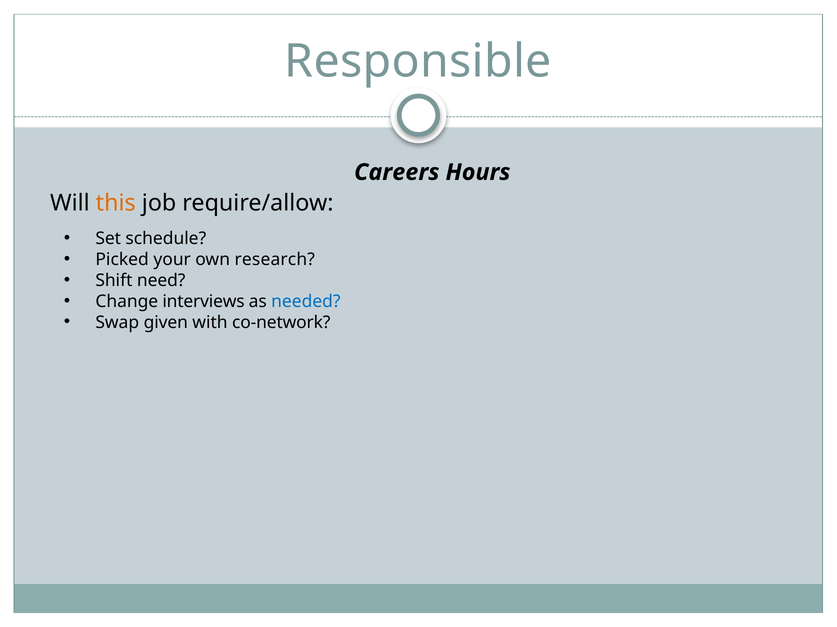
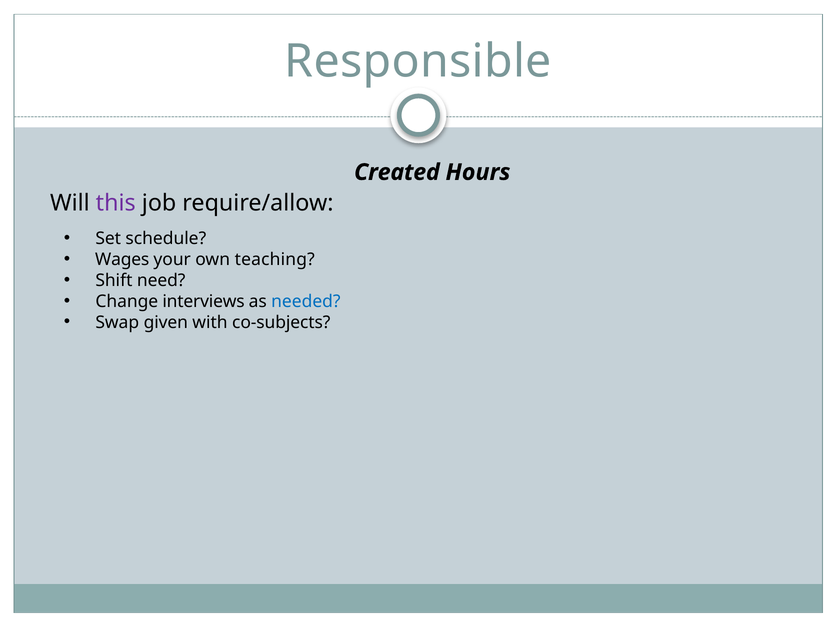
Careers: Careers -> Created
this colour: orange -> purple
Picked: Picked -> Wages
research: research -> teaching
co-network: co-network -> co-subjects
